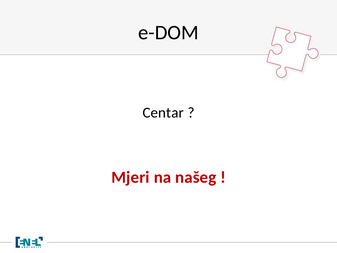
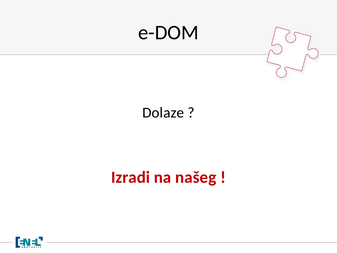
Centar: Centar -> Dolaze
Mjeri: Mjeri -> Izradi
